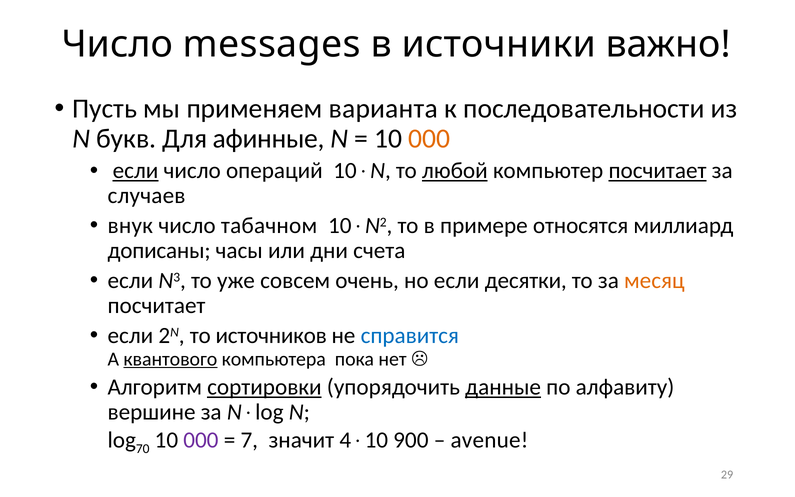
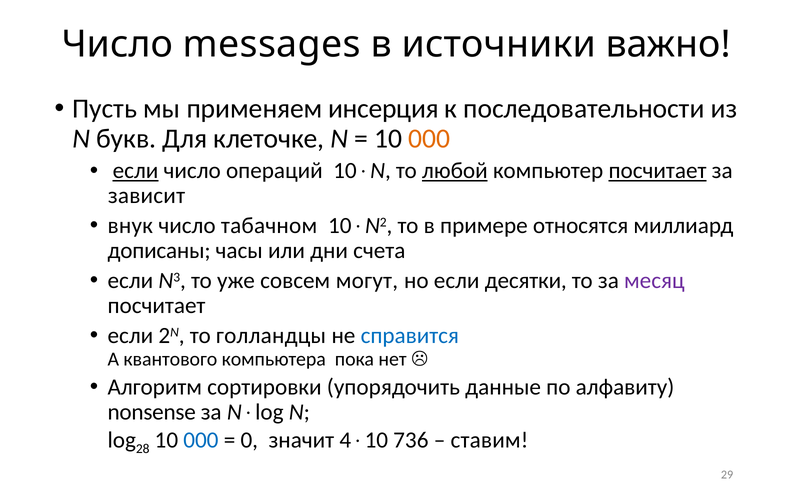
варианта: варианта -> инсерция
афинные: афинные -> клеточке
случаев: случаев -> зависит
очень: очень -> могут
месяц colour: orange -> purple
источников: источников -> голландцы
квантового underline: present -> none
сортировки underline: present -> none
данные underline: present -> none
вершине: вершине -> nonsense
70: 70 -> 28
000 at (201, 440) colour: purple -> blue
7: 7 -> 0
900: 900 -> 736
avenue: avenue -> ставим
